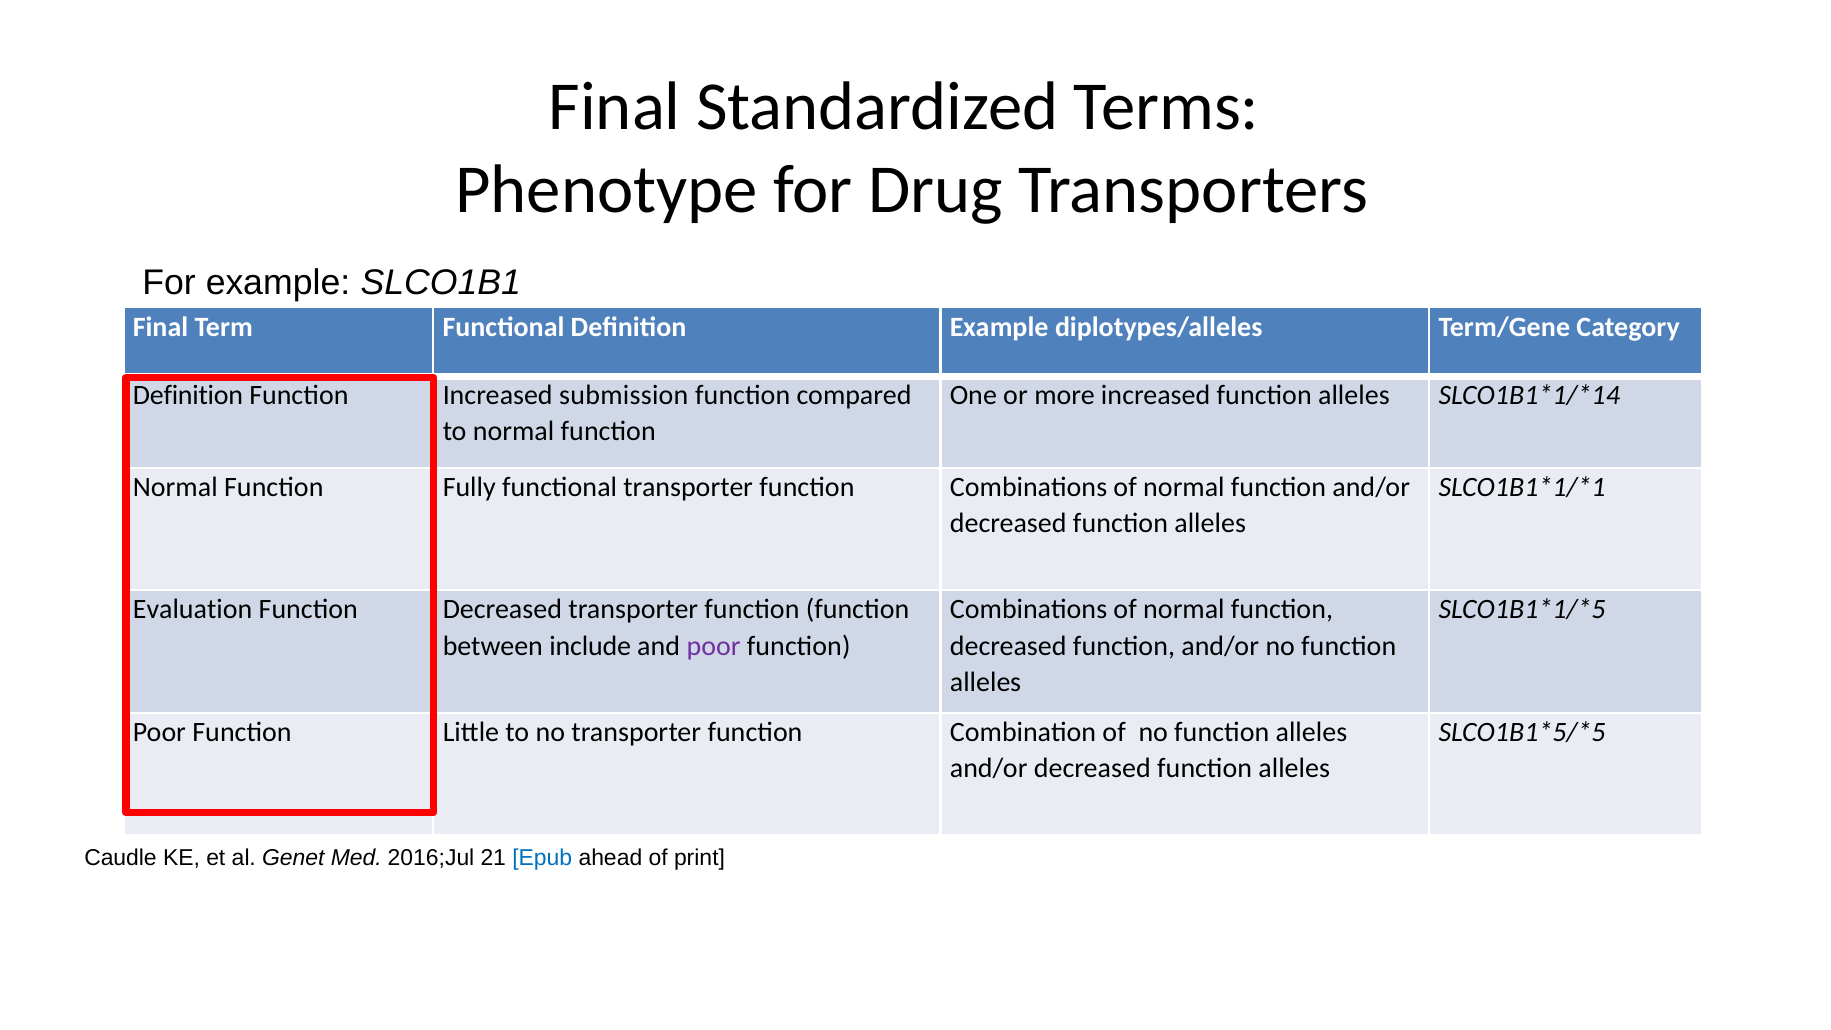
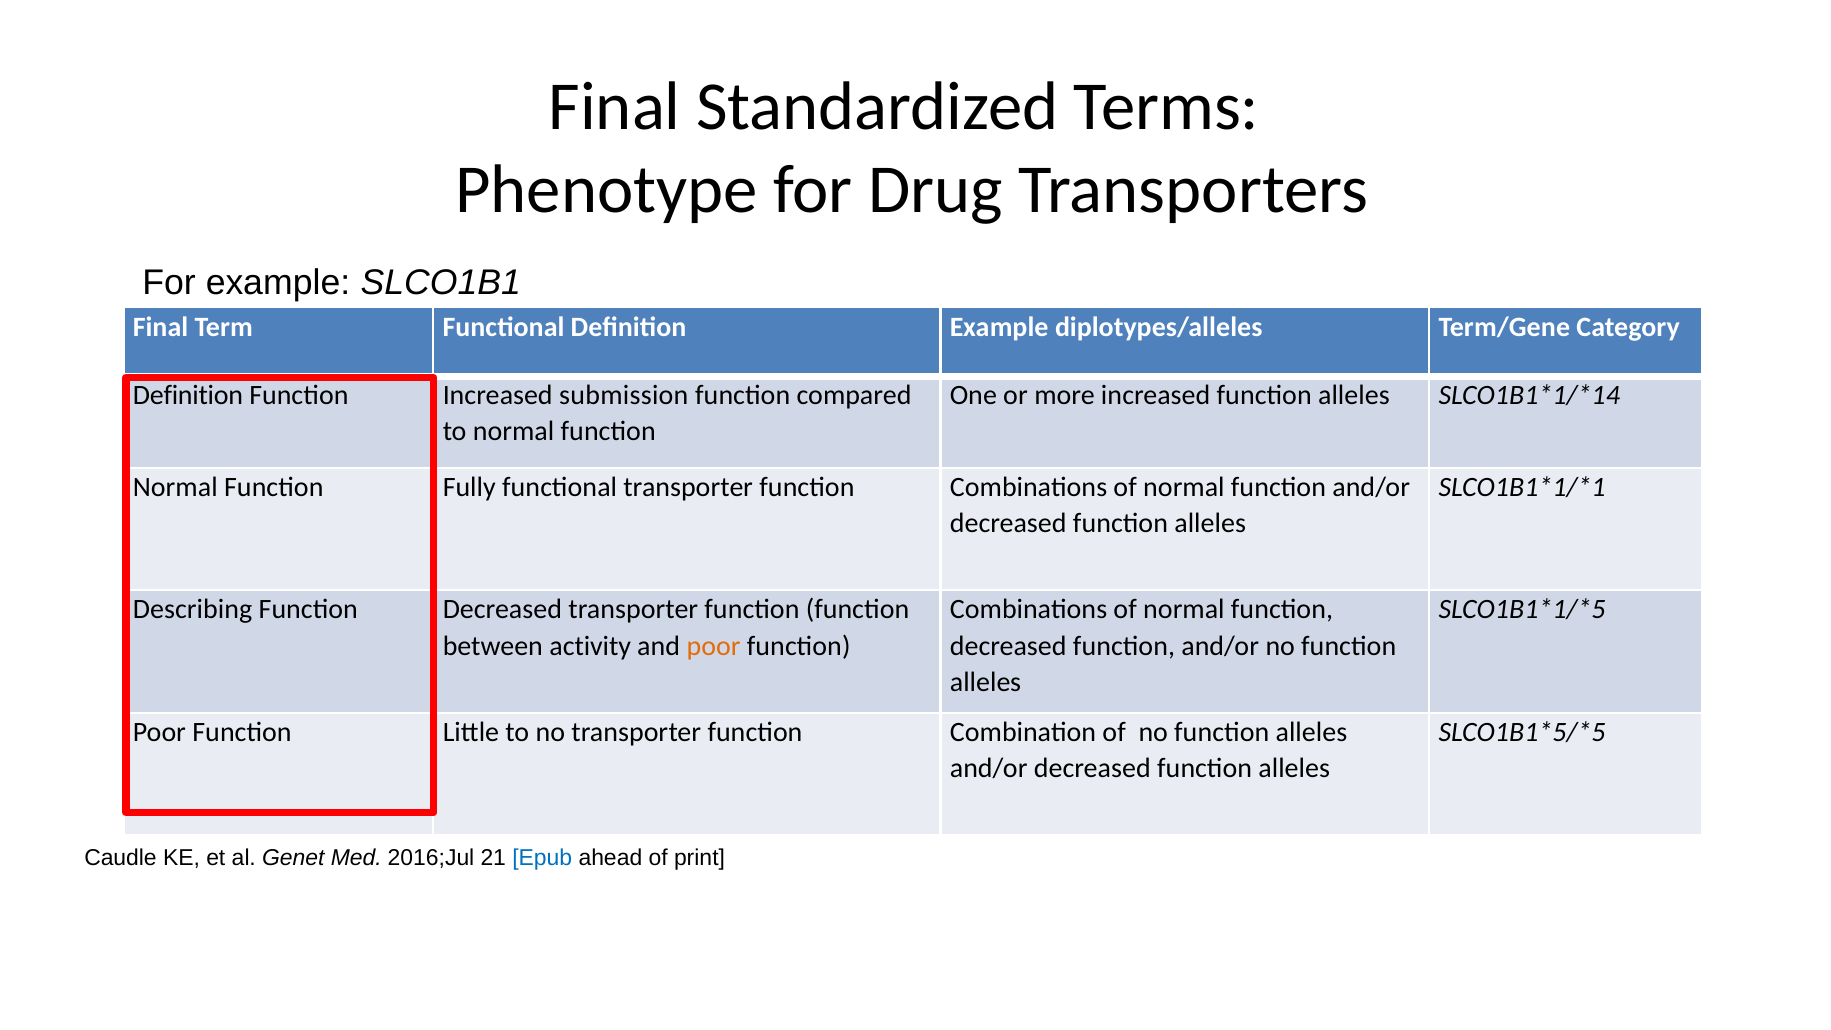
Evaluation: Evaluation -> Describing
include: include -> activity
poor at (714, 646) colour: purple -> orange
